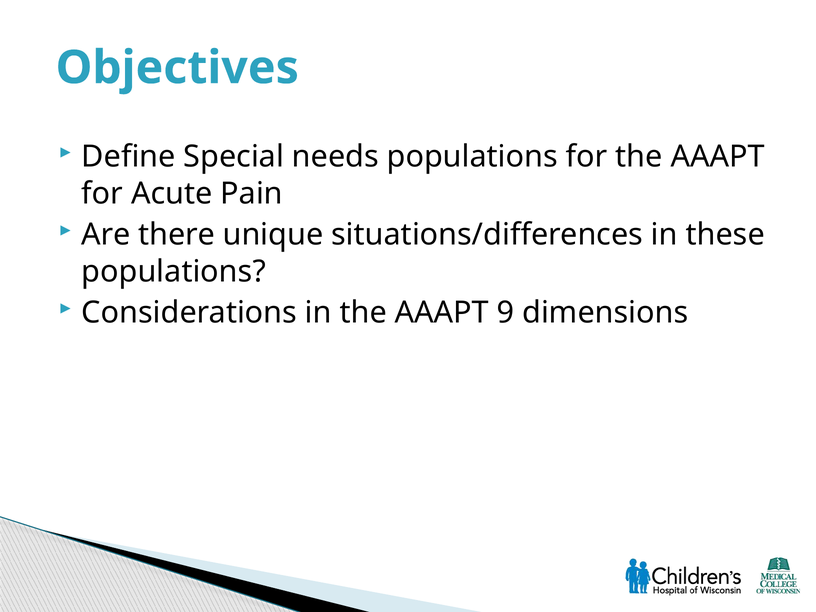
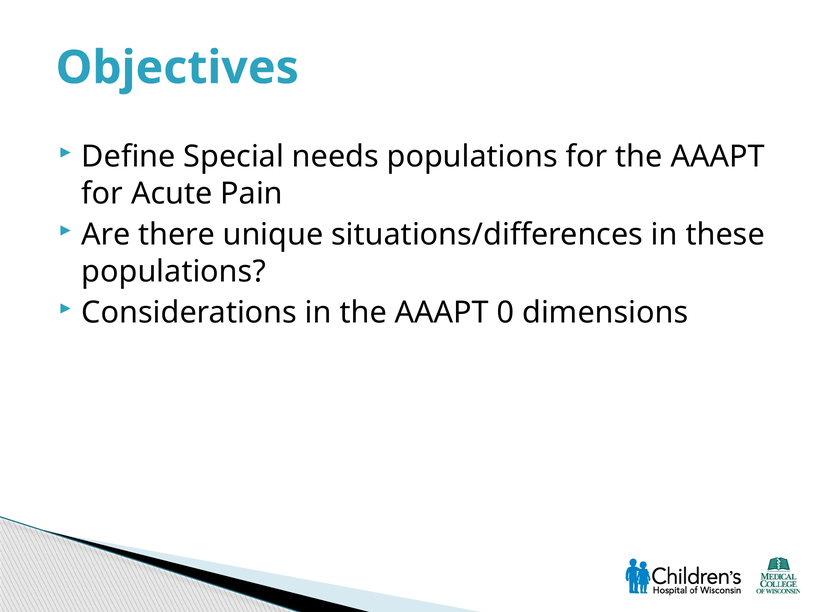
9: 9 -> 0
